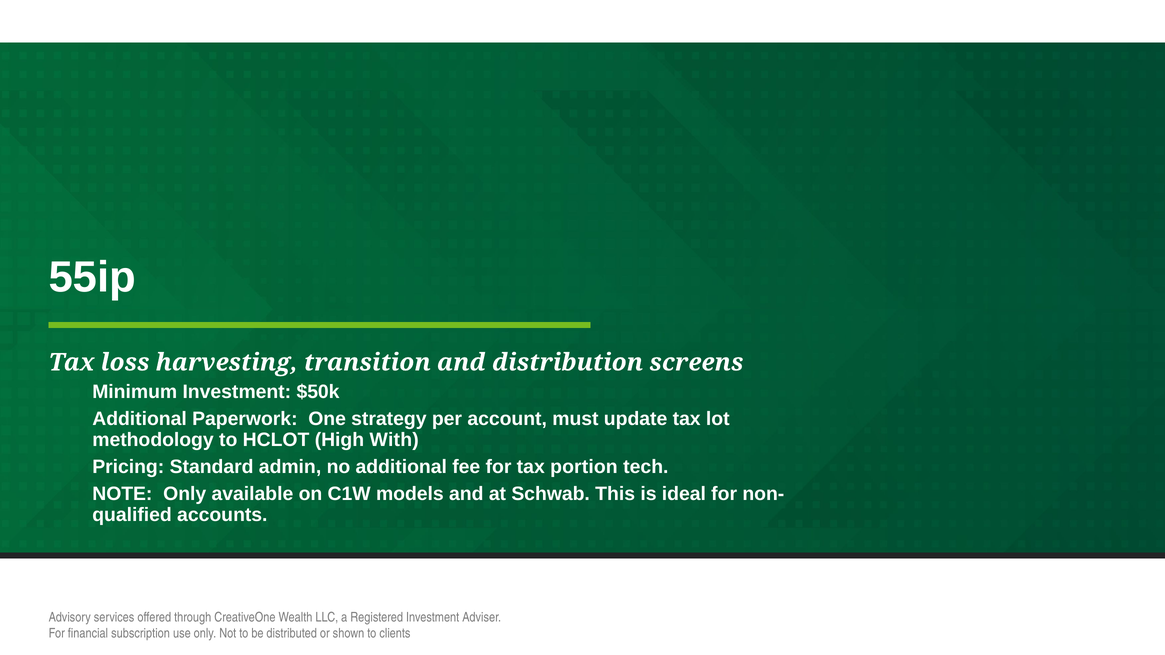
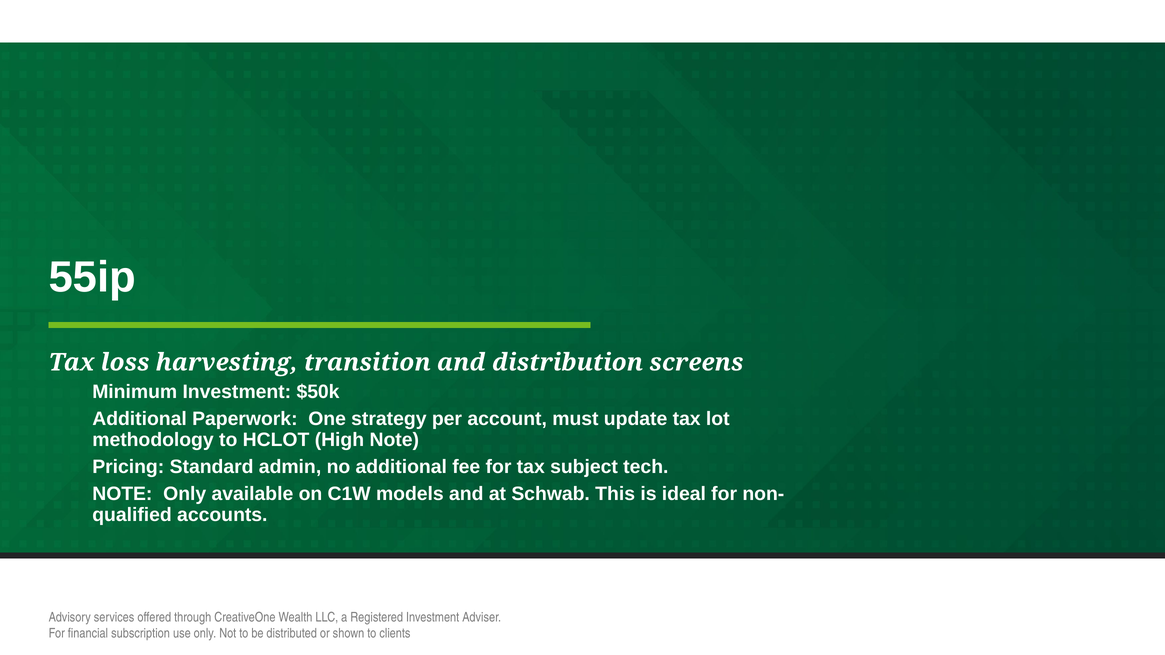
High With: With -> Note
portion: portion -> subject
